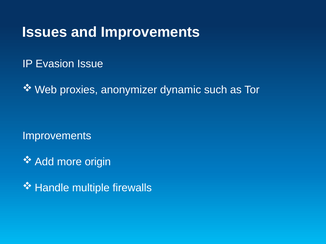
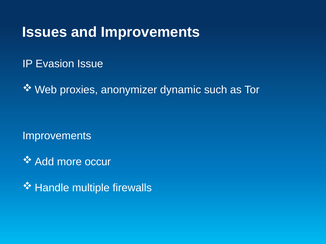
origin: origin -> occur
